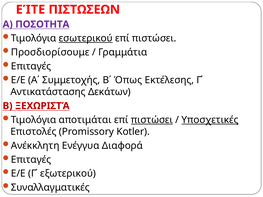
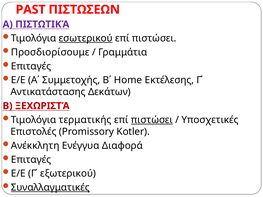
ΕΊΤΕ: ΕΊΤΕ -> PAST
ΠΟΣΟΤΗΤΑ: ΠΟΣΟΤΗΤΑ -> ΠΙΣΤΩΤΙΚΆ
Όπως: Όπως -> Home
αποτιμάται: αποτιμάται -> τερματικής
Υποσχετικές underline: present -> none
Συναλλαγματικές underline: none -> present
